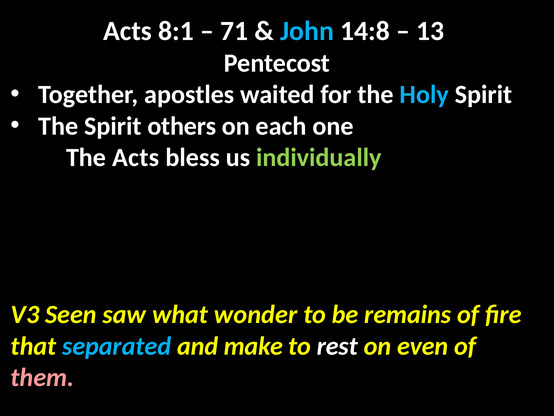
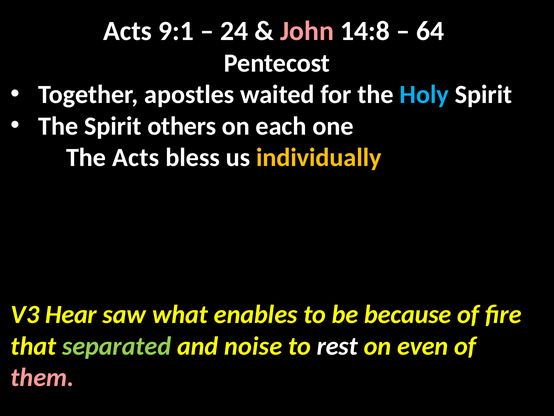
8:1: 8:1 -> 9:1
71: 71 -> 24
John colour: light blue -> pink
13: 13 -> 64
individually colour: light green -> yellow
Seen: Seen -> Hear
wonder: wonder -> enables
remains: remains -> because
separated colour: light blue -> light green
make: make -> noise
